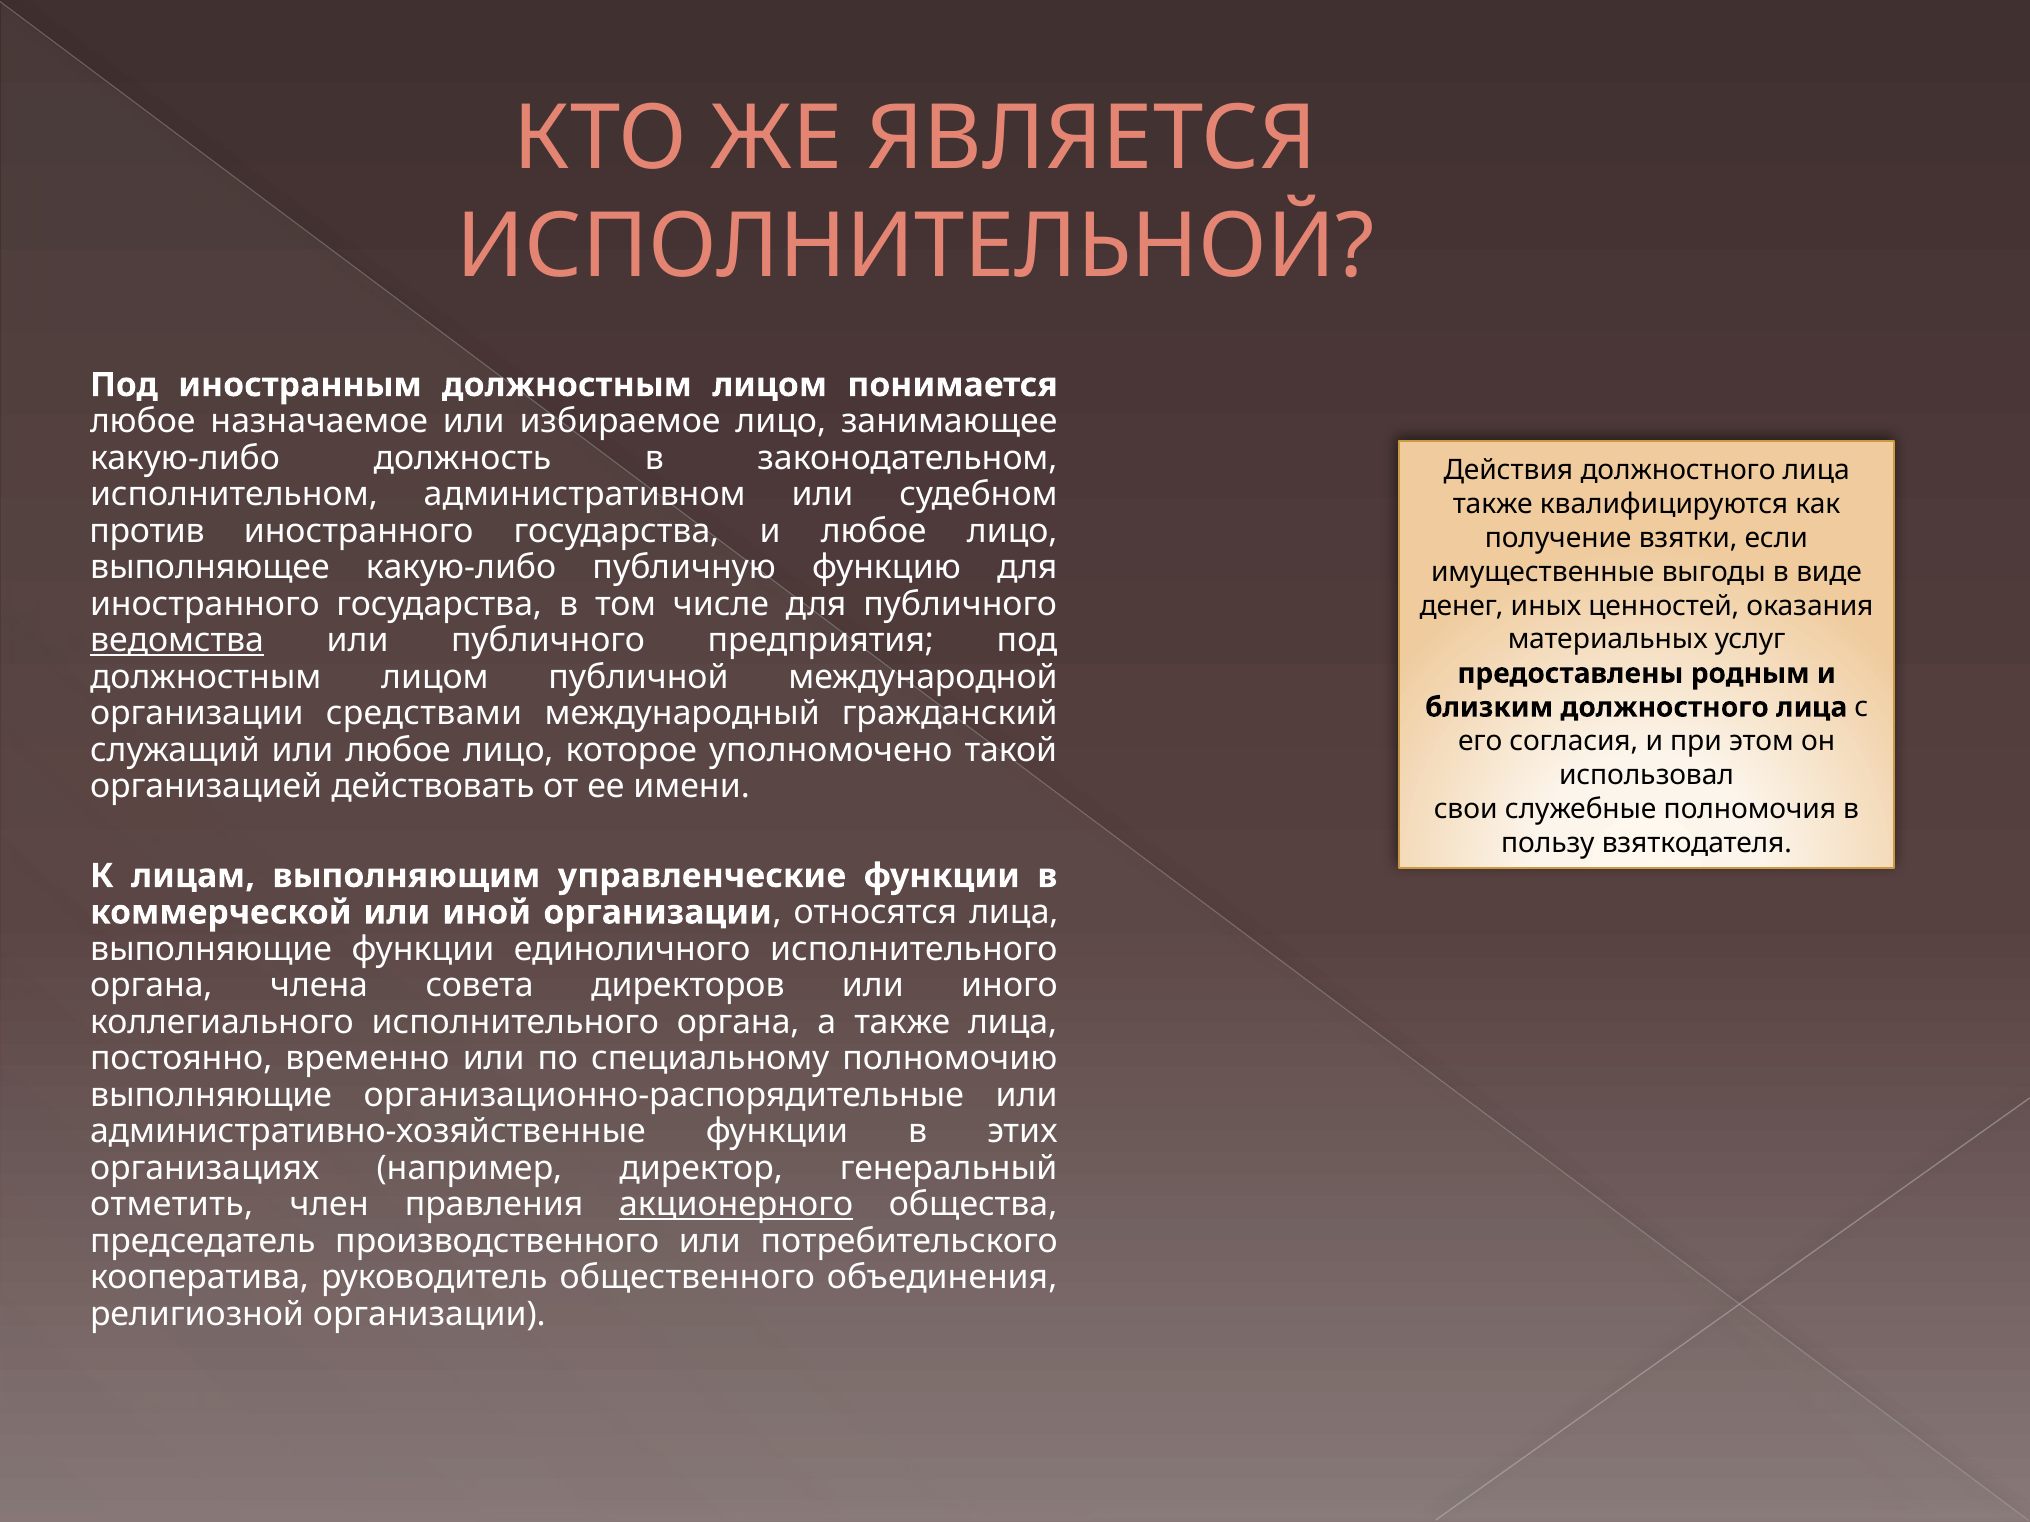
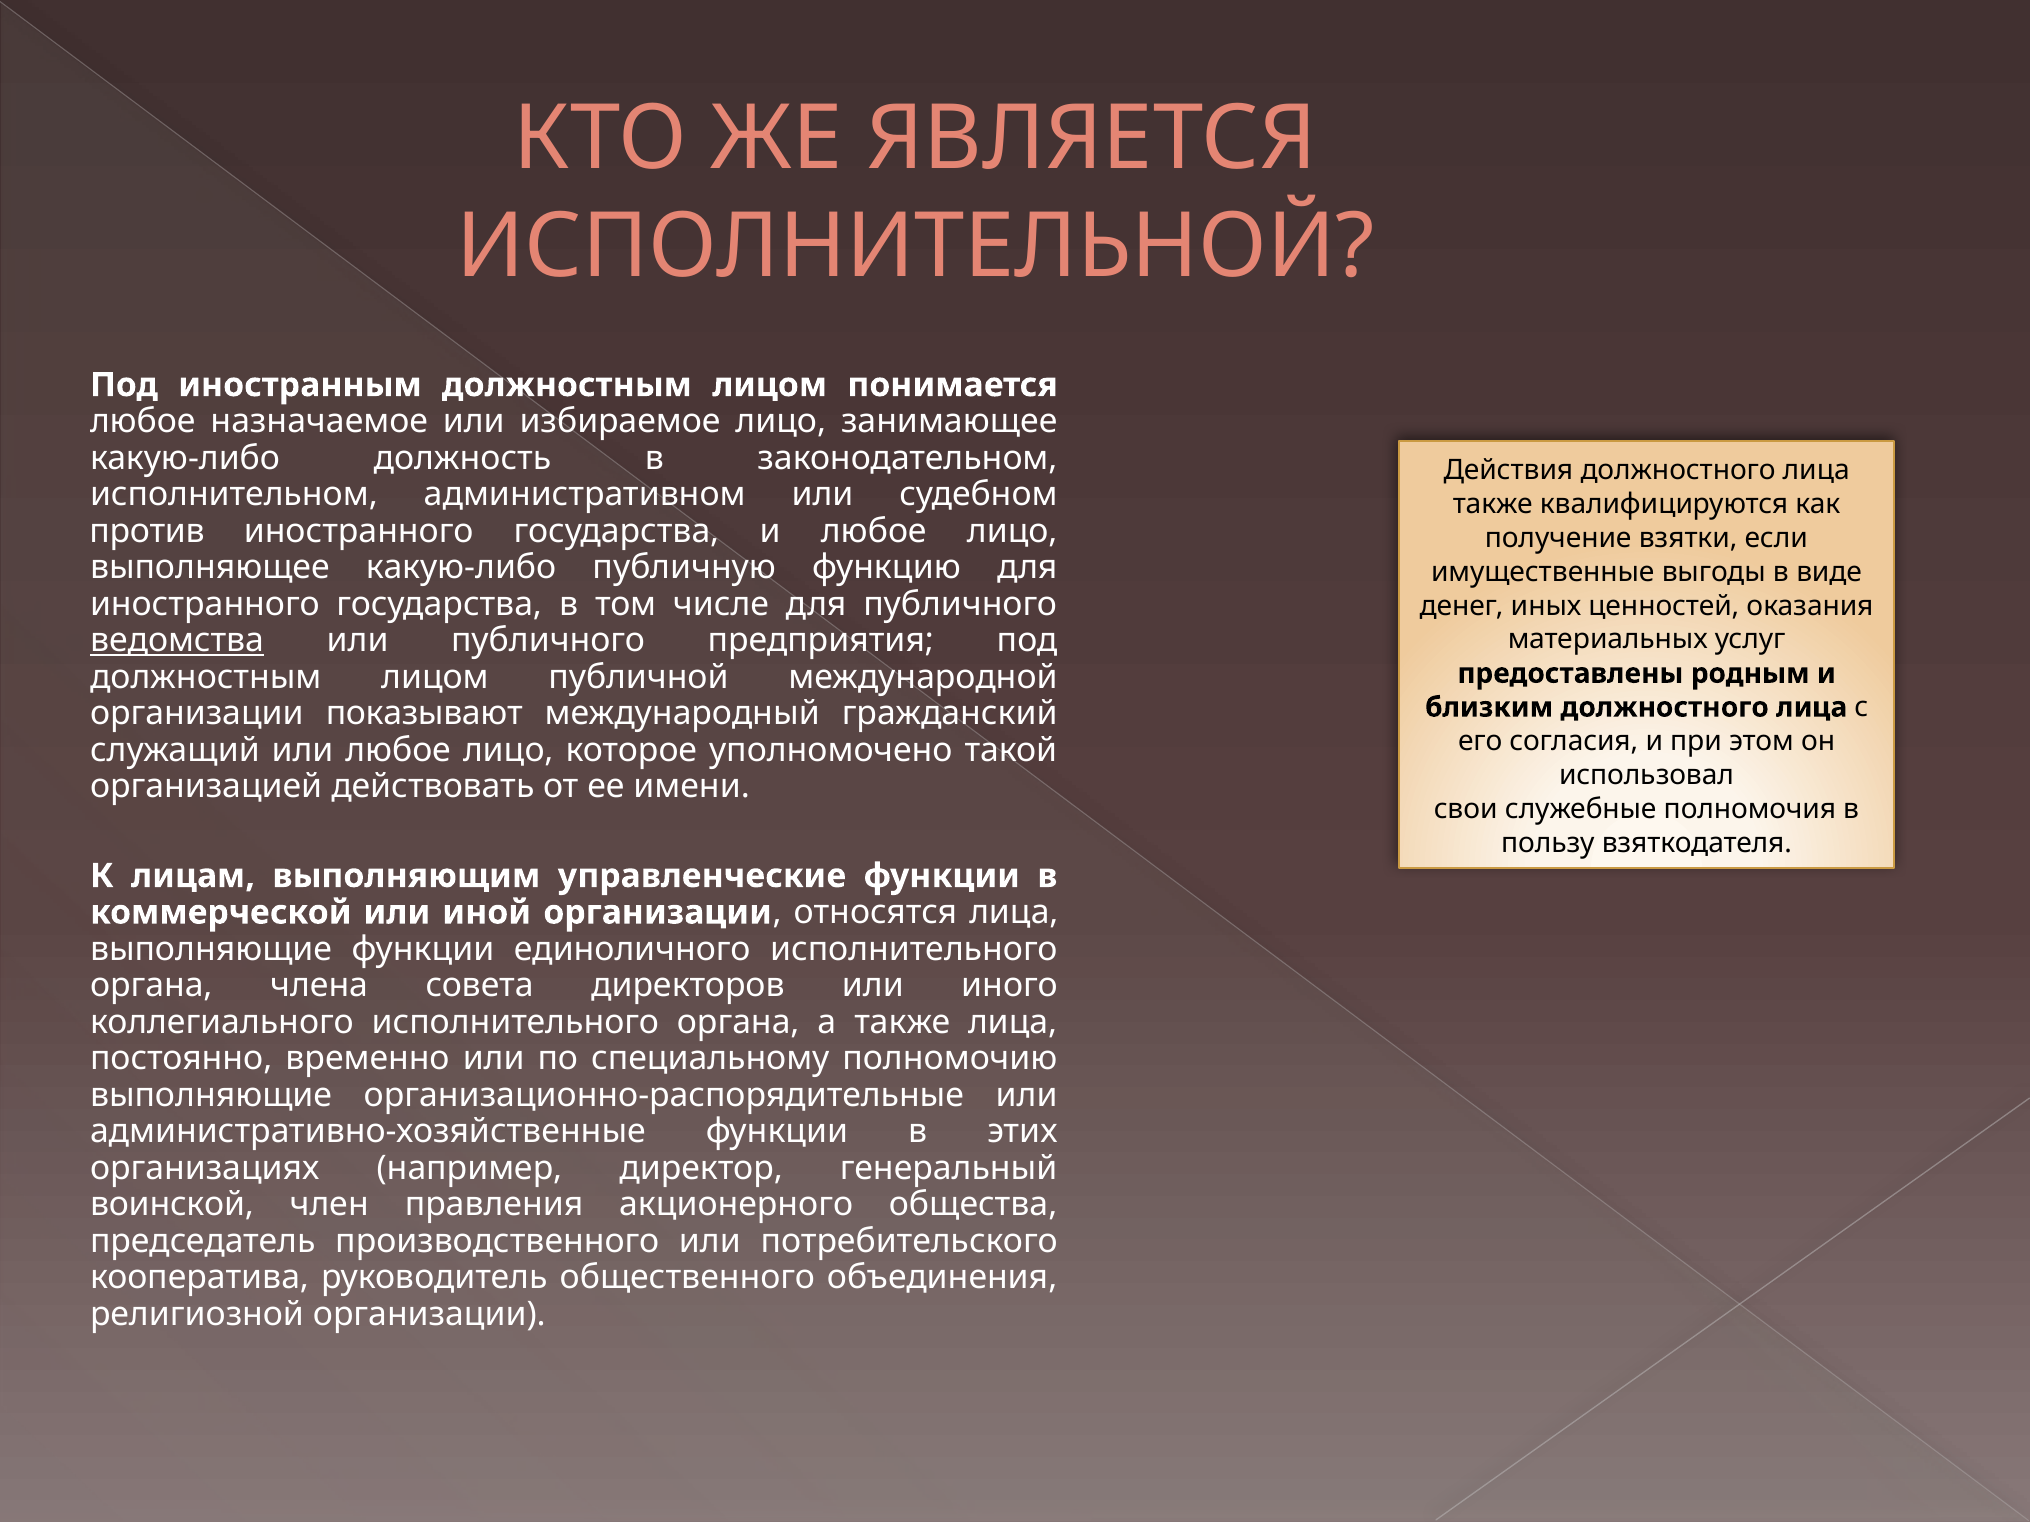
средствами: средствами -> показывают
отметить: отметить -> воинской
акционерного underline: present -> none
